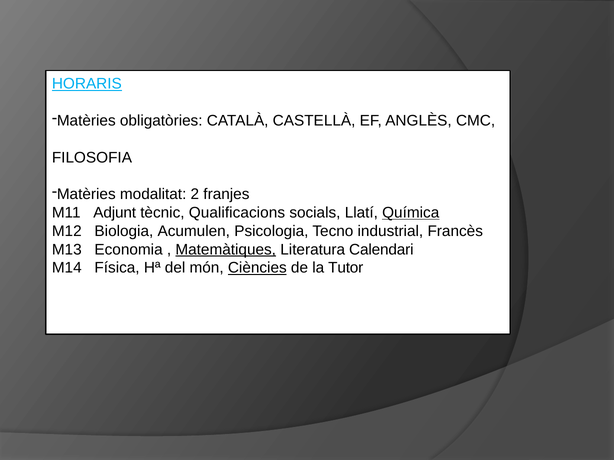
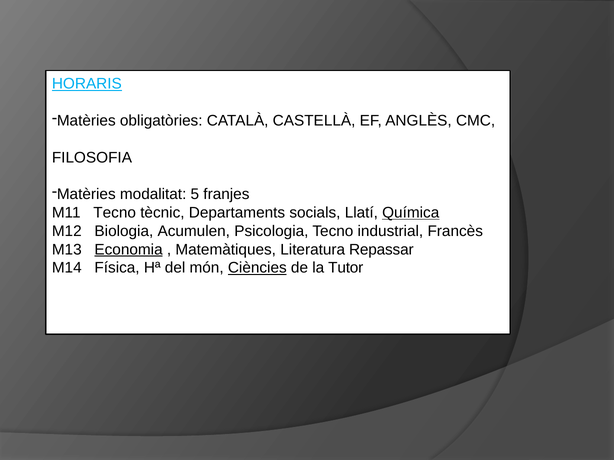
2: 2 -> 5
M11 Adjunt: Adjunt -> Tecno
Qualificacions: Qualificacions -> Departaments
Economia underline: none -> present
Matemàtiques underline: present -> none
Calendari: Calendari -> Repassar
